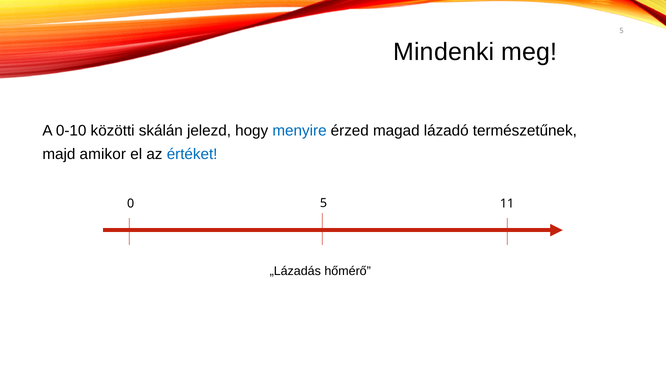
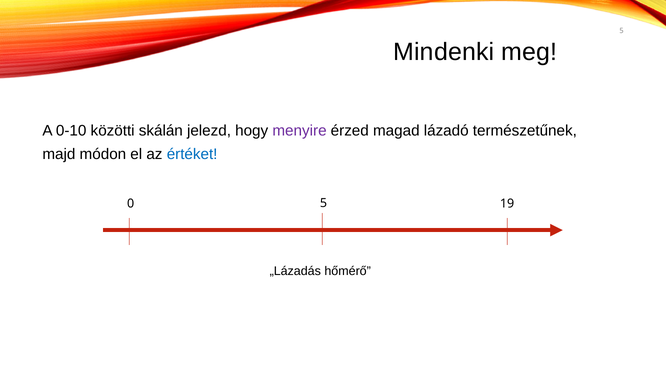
menyire colour: blue -> purple
amikor: amikor -> módon
11: 11 -> 19
